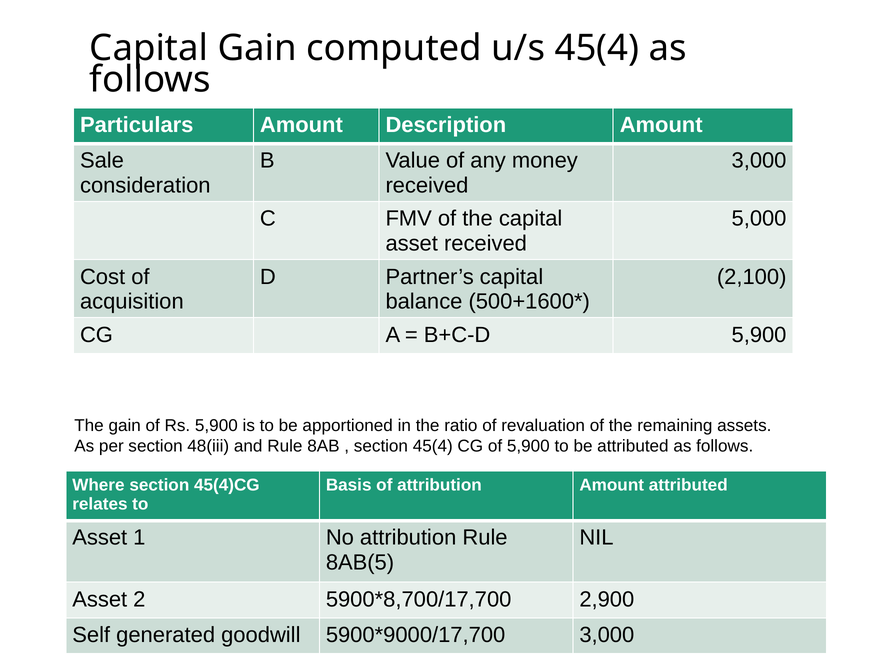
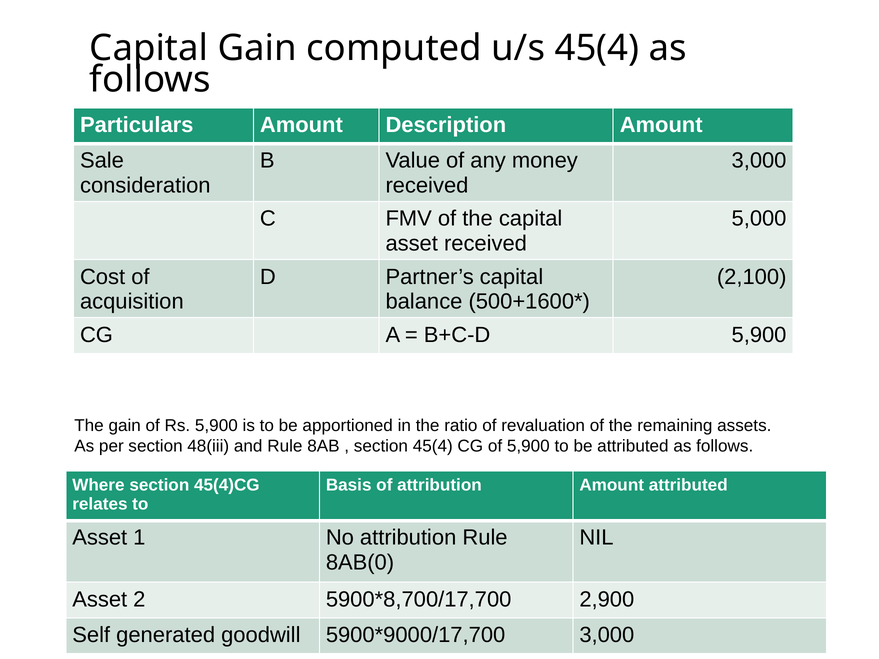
8AB(5: 8AB(5 -> 8AB(0
